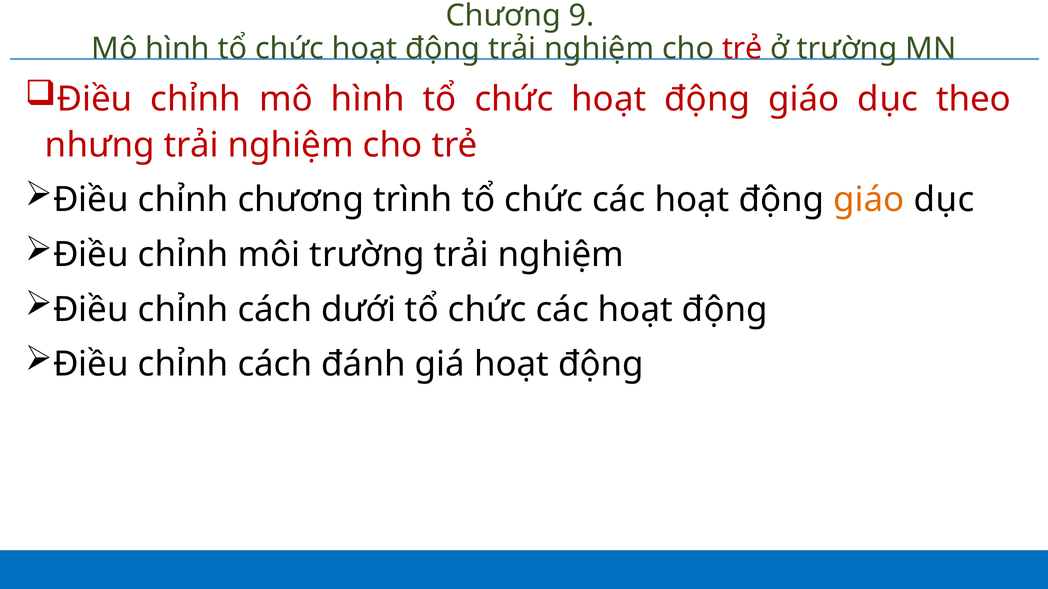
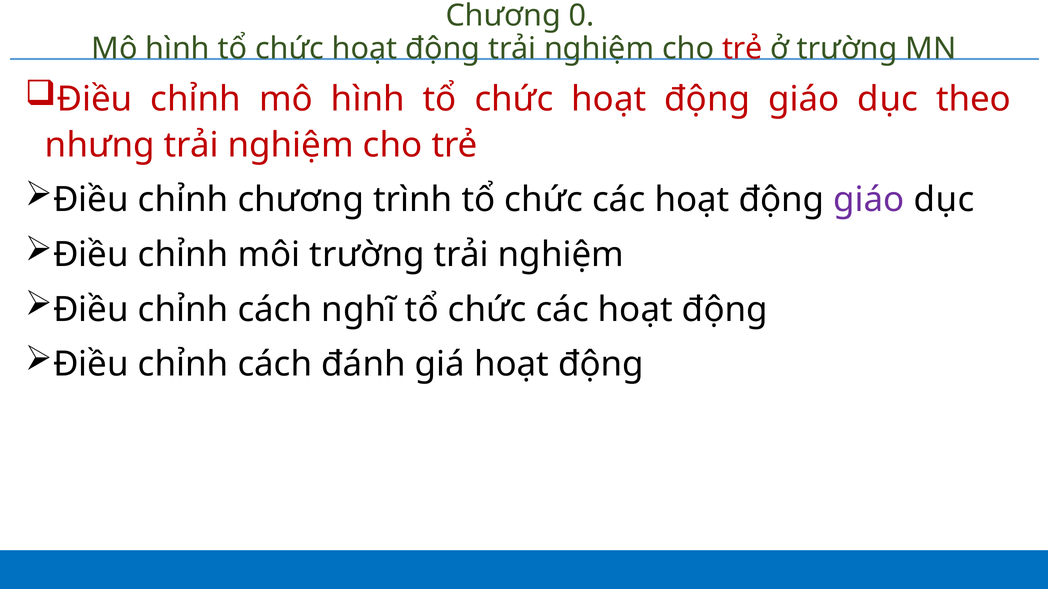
9: 9 -> 0
giáo at (869, 200) colour: orange -> purple
dưới: dưới -> nghĩ
